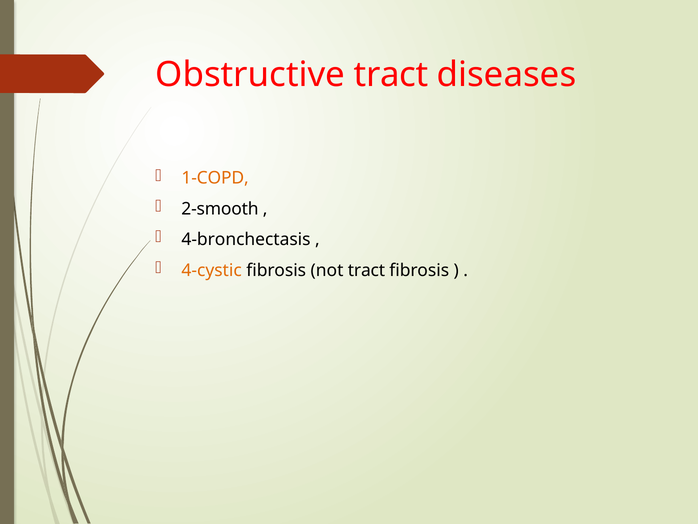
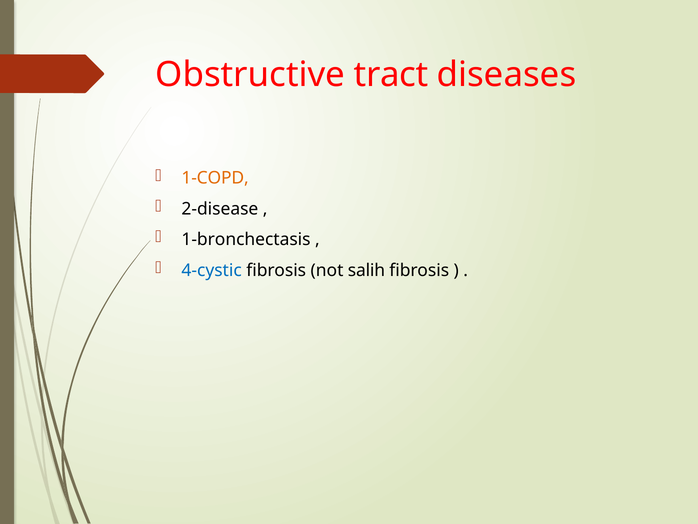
2-smooth: 2-smooth -> 2-disease
4-bronchectasis: 4-bronchectasis -> 1-bronchectasis
4-cystic colour: orange -> blue
not tract: tract -> salih
